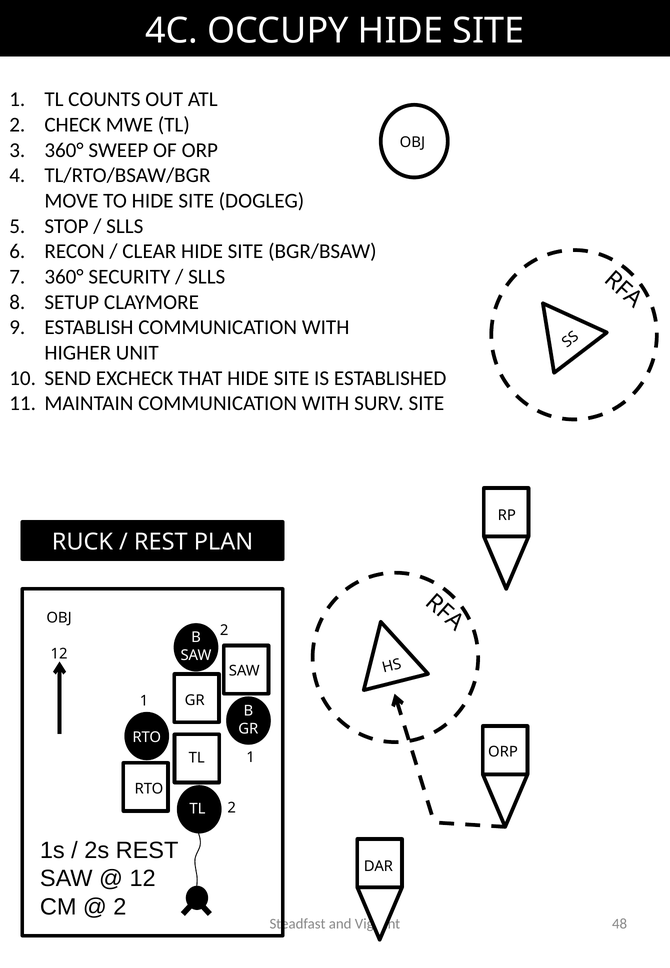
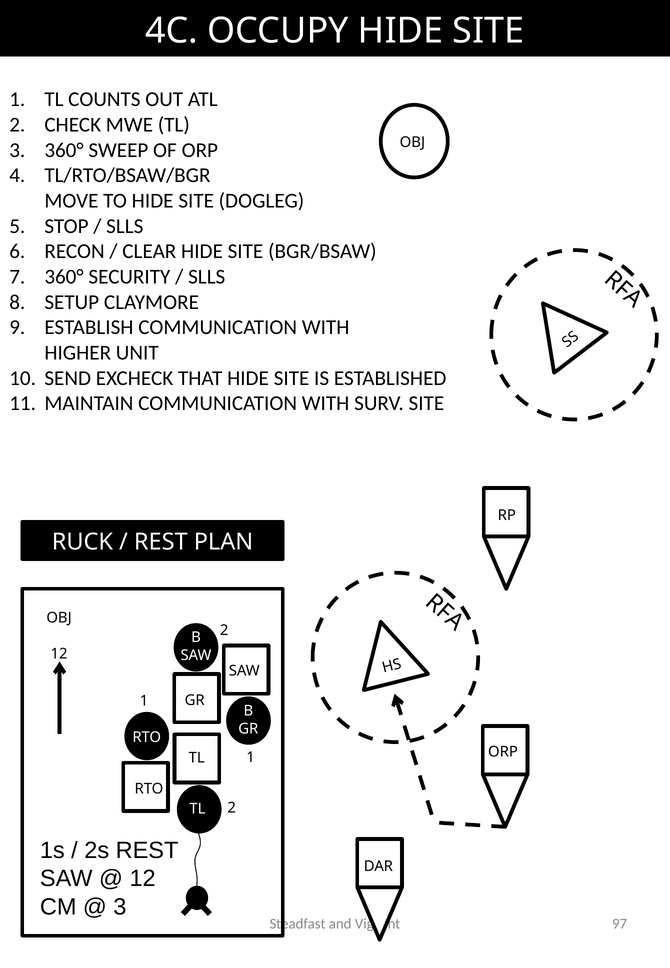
2 at (120, 907): 2 -> 3
48: 48 -> 97
